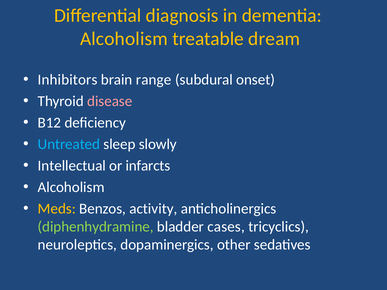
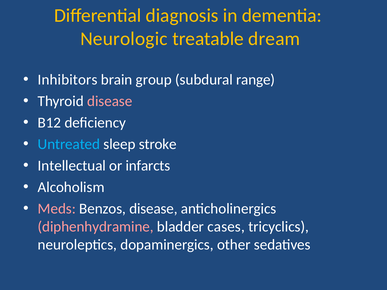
Alcoholism at (124, 39): Alcoholism -> Neurologic
range: range -> group
onset: onset -> range
slowly: slowly -> stroke
Meds colour: yellow -> pink
Benzos activity: activity -> disease
diphenhydramine colour: light green -> pink
